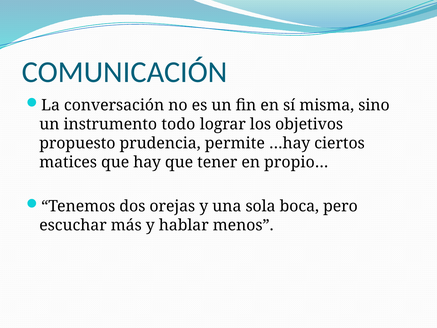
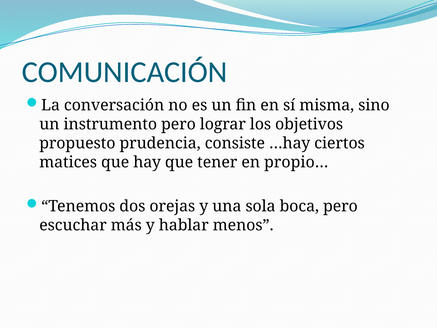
instrumento todo: todo -> pero
permite: permite -> consiste
